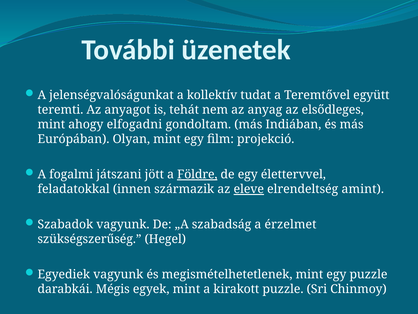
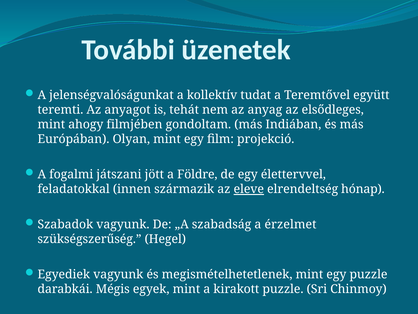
elfogadni: elfogadni -> filmjében
Földre underline: present -> none
amint: amint -> hónap
